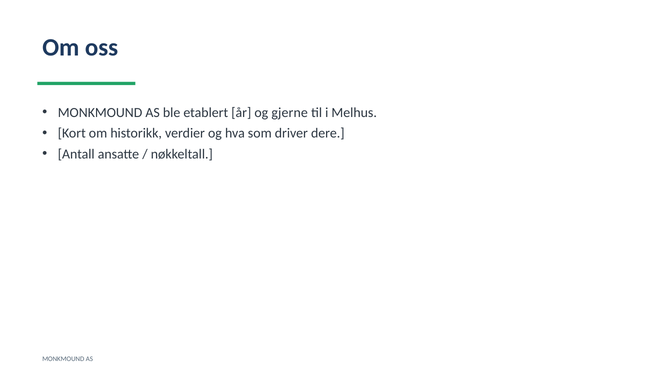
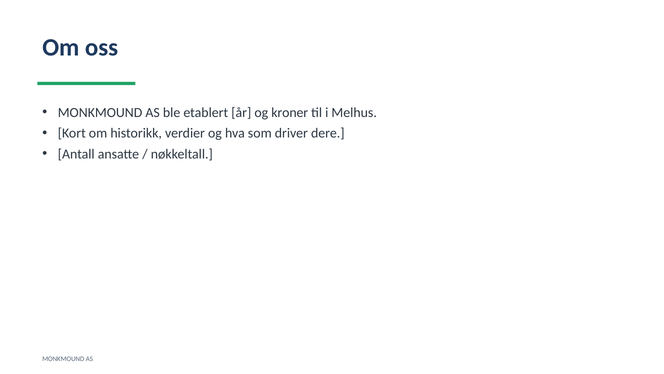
gjerne: gjerne -> kroner
